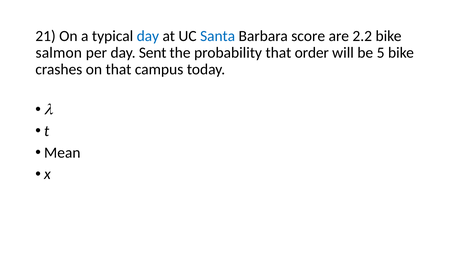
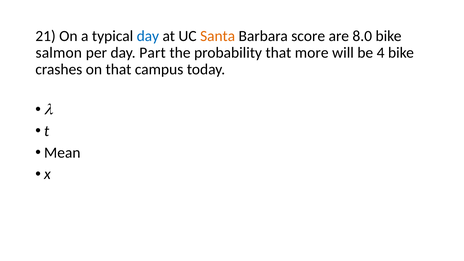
Santa colour: blue -> orange
2.2: 2.2 -> 8.0
Sent: Sent -> Part
order: order -> more
5: 5 -> 4
